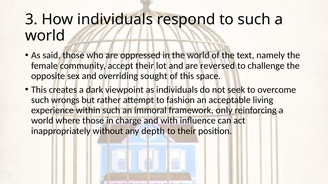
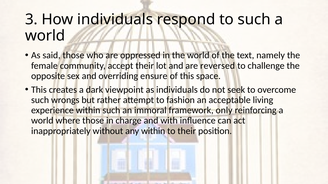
sought: sought -> ensure
any depth: depth -> within
